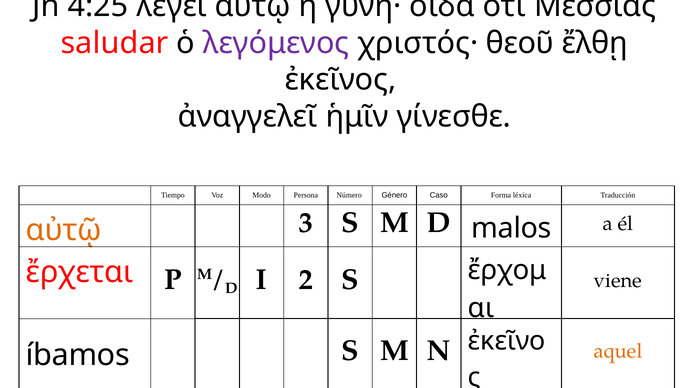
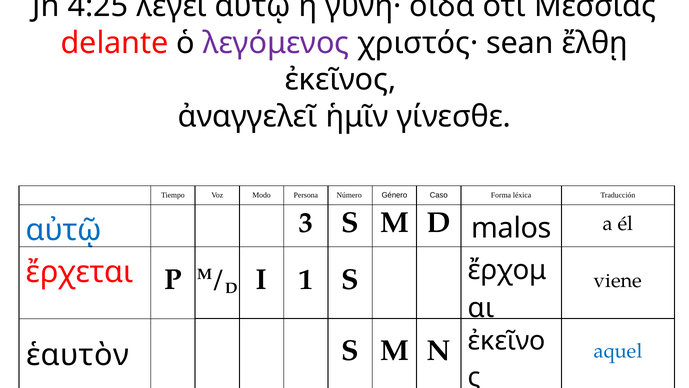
saludar: saludar -> delante
θεοῦ: θεοῦ -> sean
αὐτῷ at (64, 230) colour: orange -> blue
I 2: 2 -> 1
aquel colour: orange -> blue
íbamos: íbamos -> ἑαυτὸν
